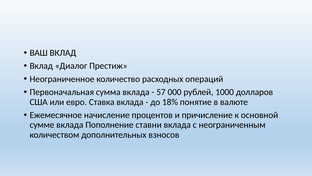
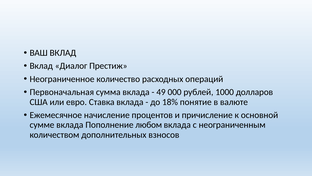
57: 57 -> 49
ставни: ставни -> любом
